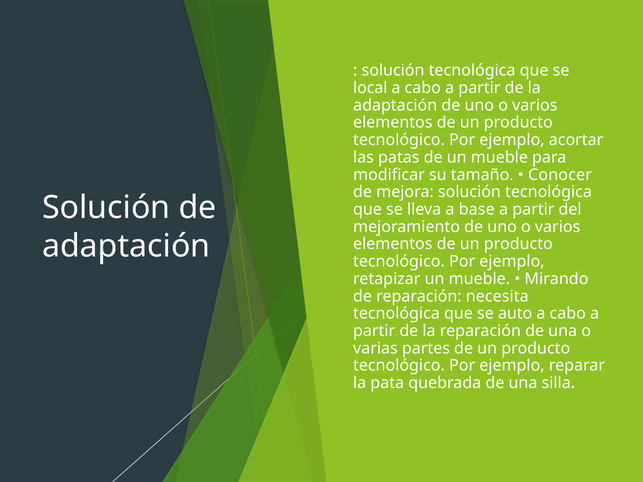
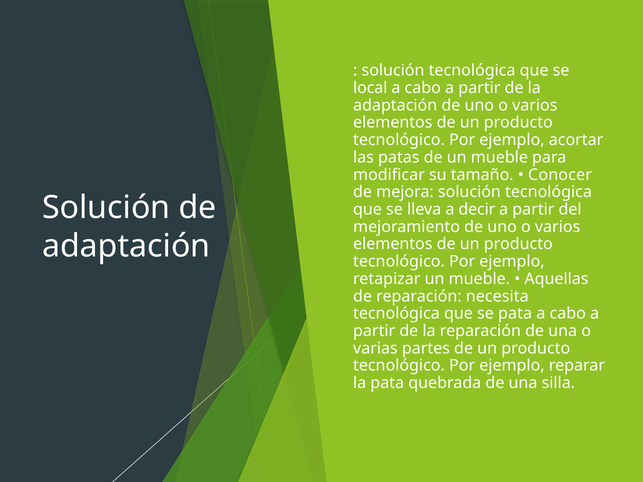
base: base -> decir
Mirando: Mirando -> Aquellas
se auto: auto -> pata
